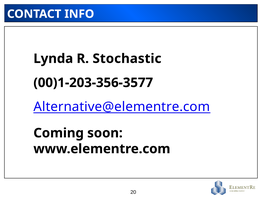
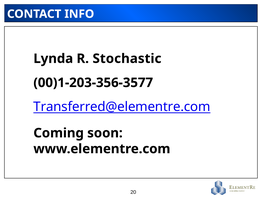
Alternative@elementre.com: Alternative@elementre.com -> Transferred@elementre.com
